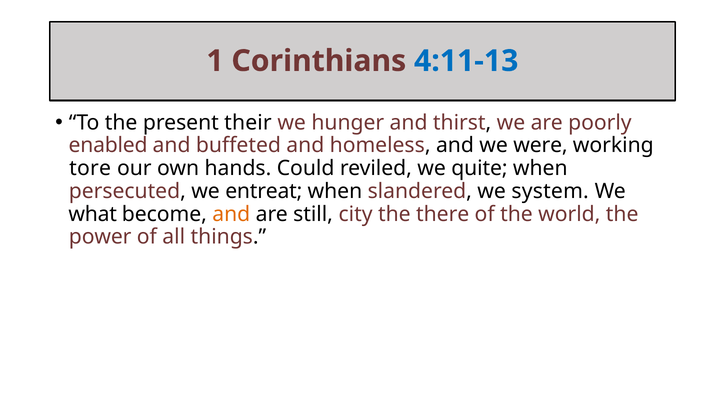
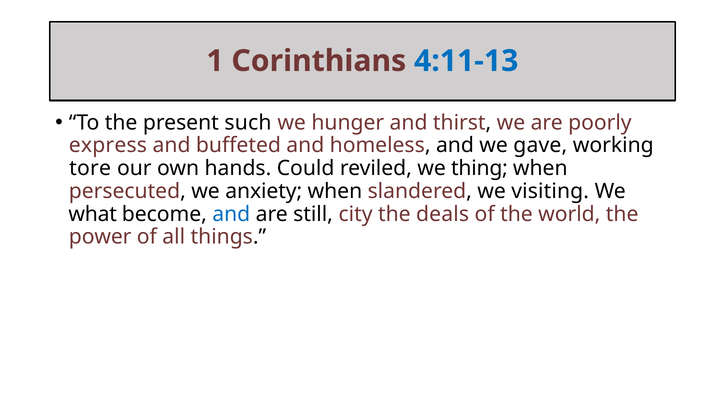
their: their -> such
enabled: enabled -> express
were: were -> gave
quite: quite -> thing
entreat: entreat -> anxiety
system: system -> visiting
and at (231, 214) colour: orange -> blue
there: there -> deals
